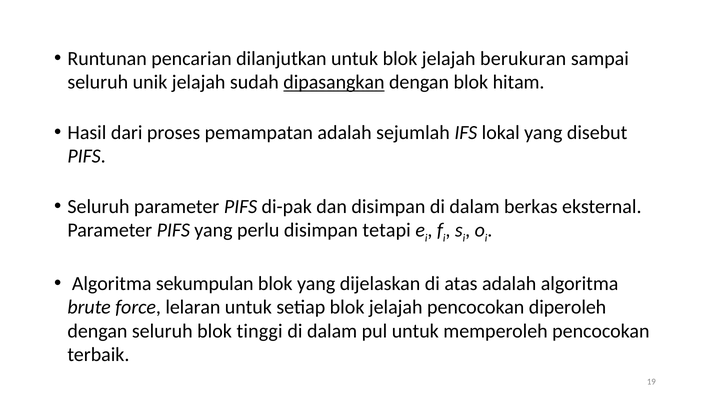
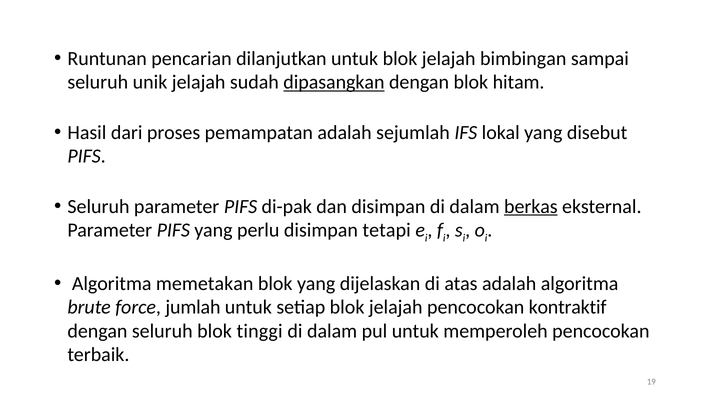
berukuran: berukuran -> bimbingan
berkas underline: none -> present
sekumpulan: sekumpulan -> memetakan
lelaran: lelaran -> jumlah
diperoleh: diperoleh -> kontraktif
